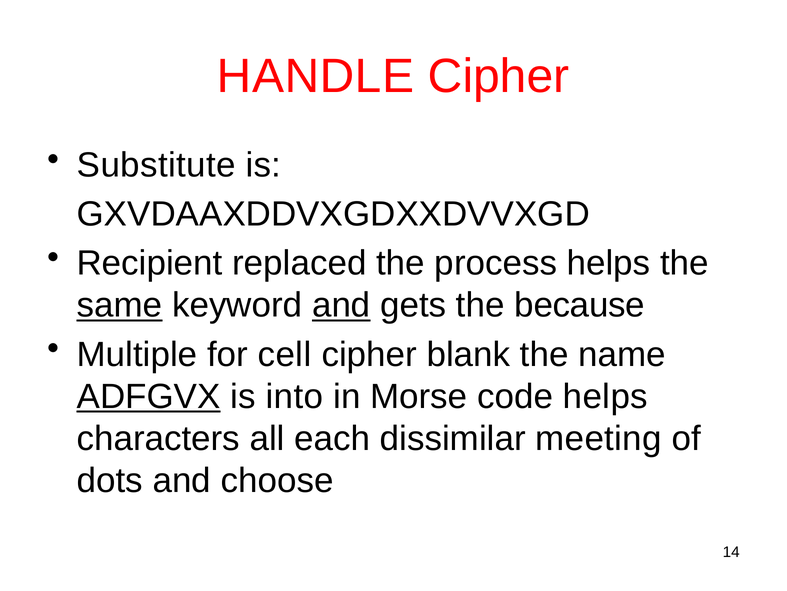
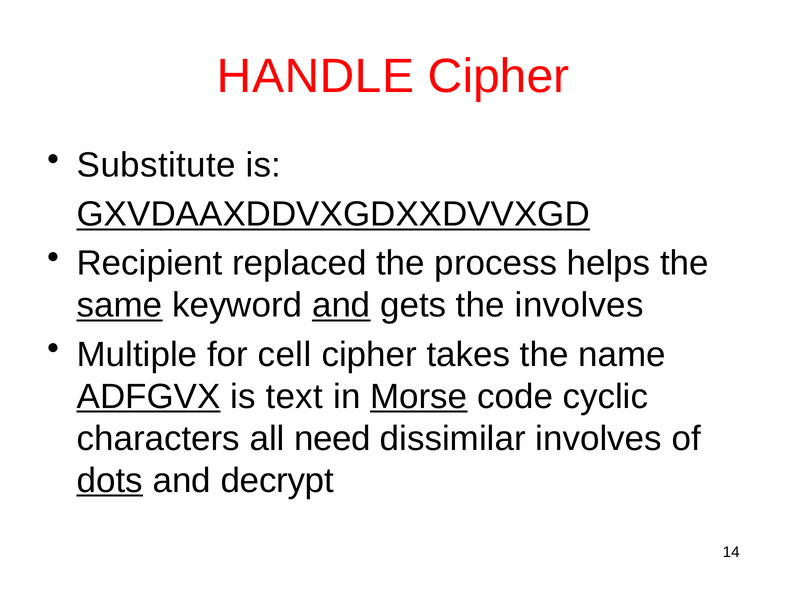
GXVDAAXDDVXGDXXDVVXGD underline: none -> present
the because: because -> involves
blank: blank -> takes
into: into -> text
Morse underline: none -> present
code helps: helps -> cyclic
each: each -> need
dissimilar meeting: meeting -> involves
dots underline: none -> present
choose: choose -> decrypt
